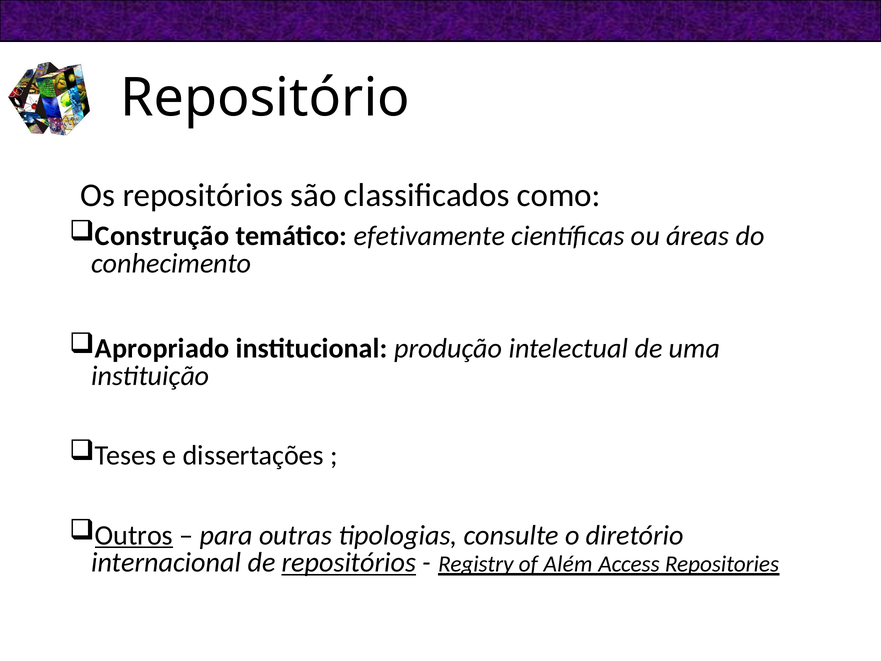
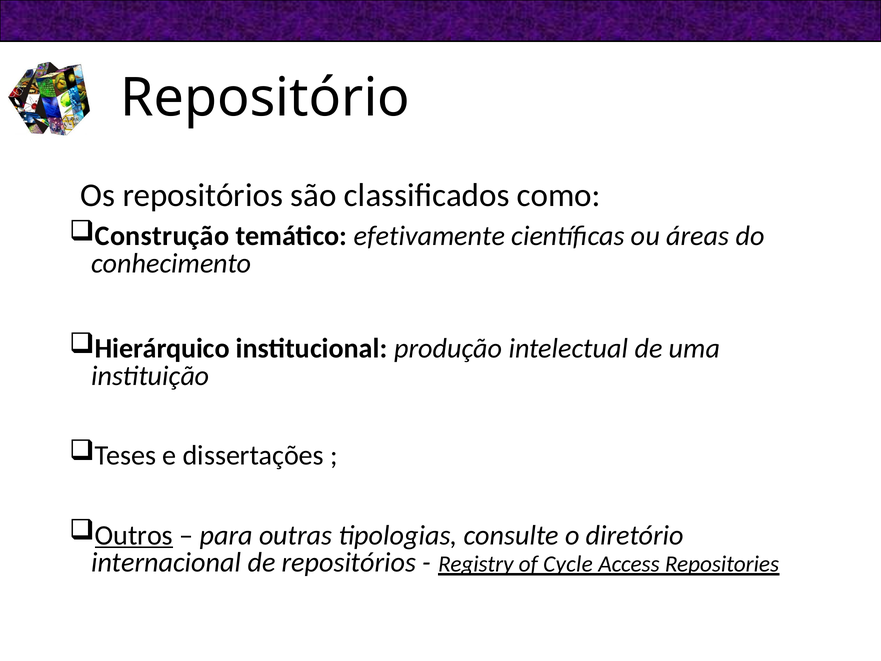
Apropriado: Apropriado -> Hierárquico
repositórios at (349, 562) underline: present -> none
Além: Além -> Cycle
